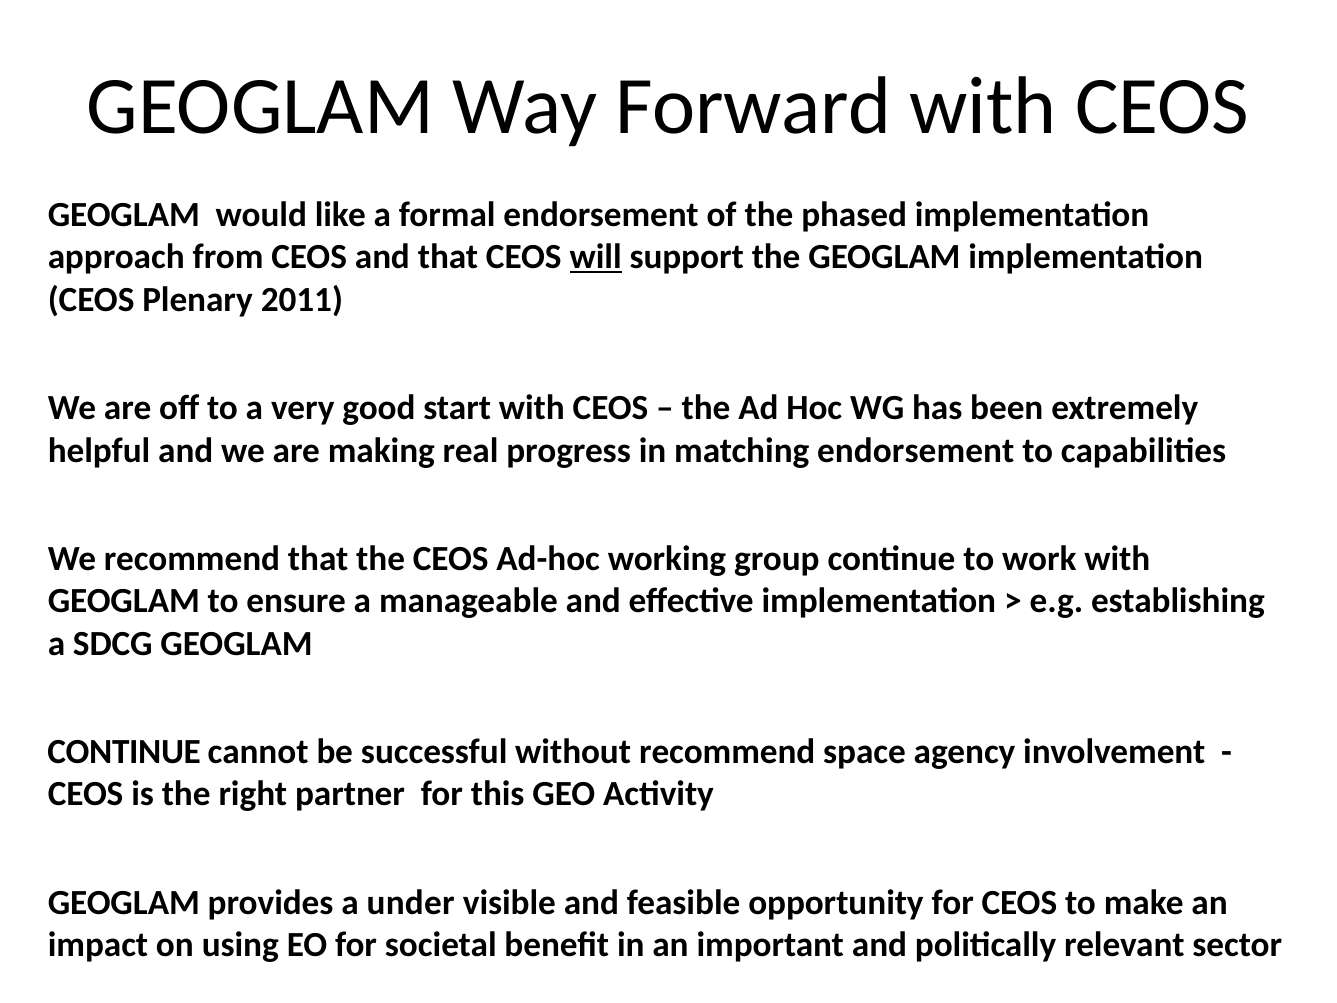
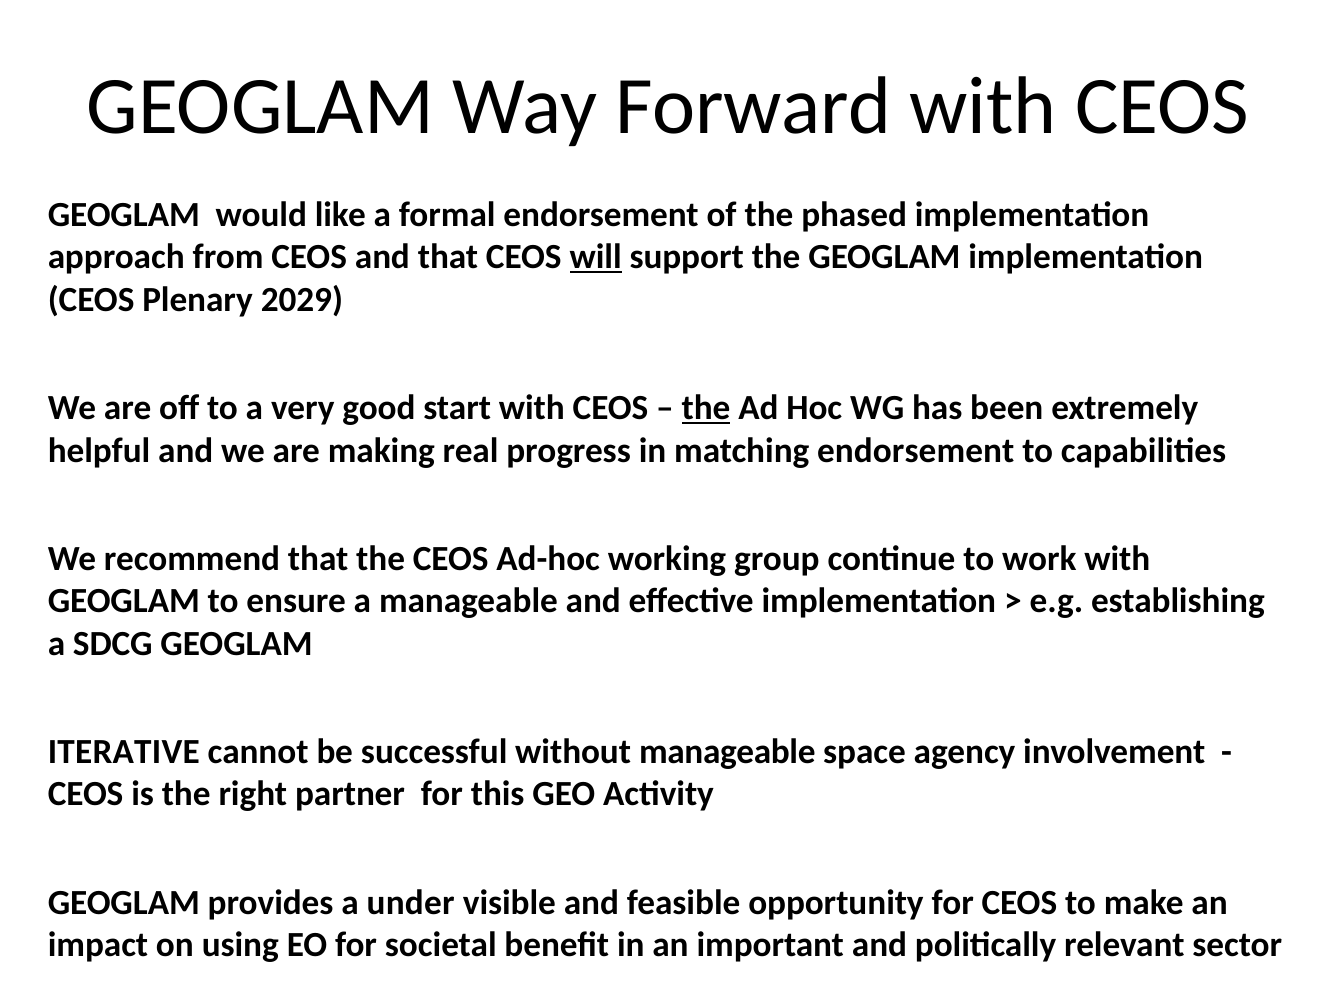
2011: 2011 -> 2029
the at (706, 408) underline: none -> present
CONTINUE at (124, 752): CONTINUE -> ITERATIVE
without recommend: recommend -> manageable
